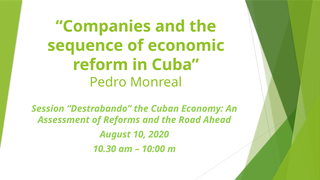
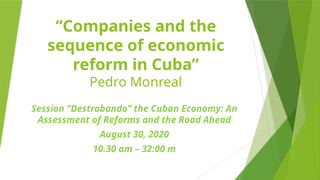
10: 10 -> 30
10:00: 10:00 -> 32:00
